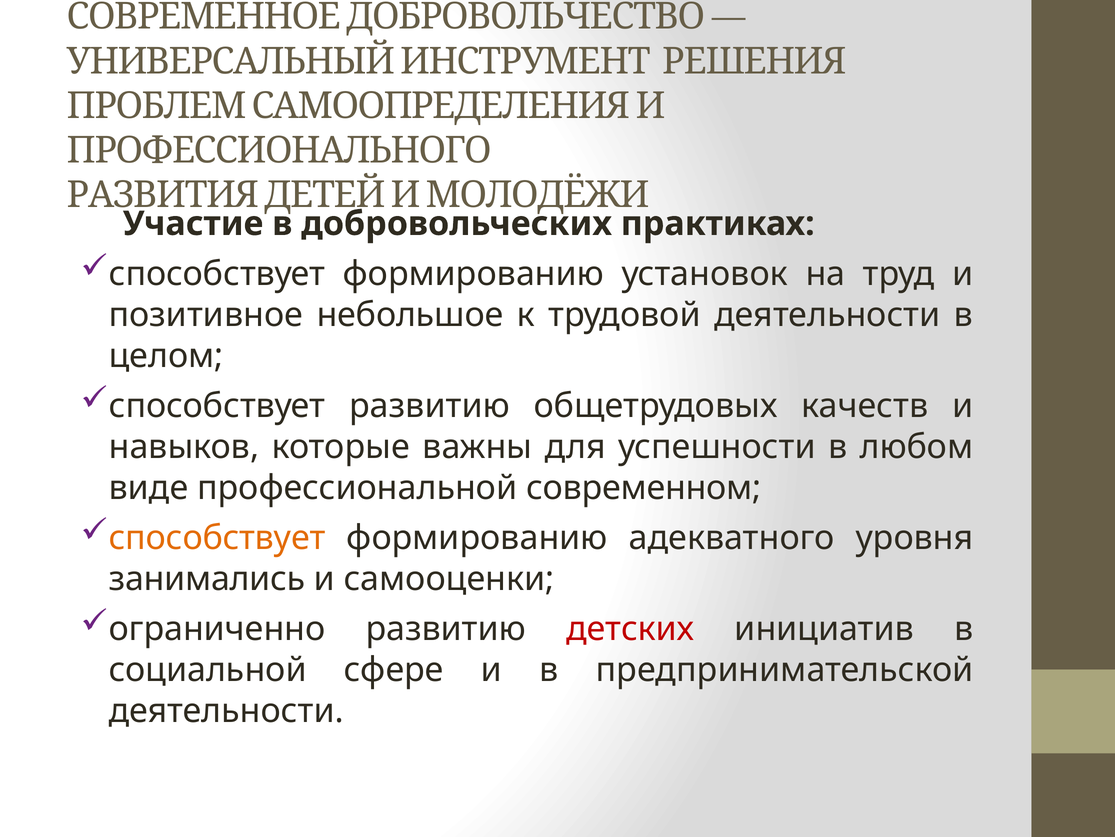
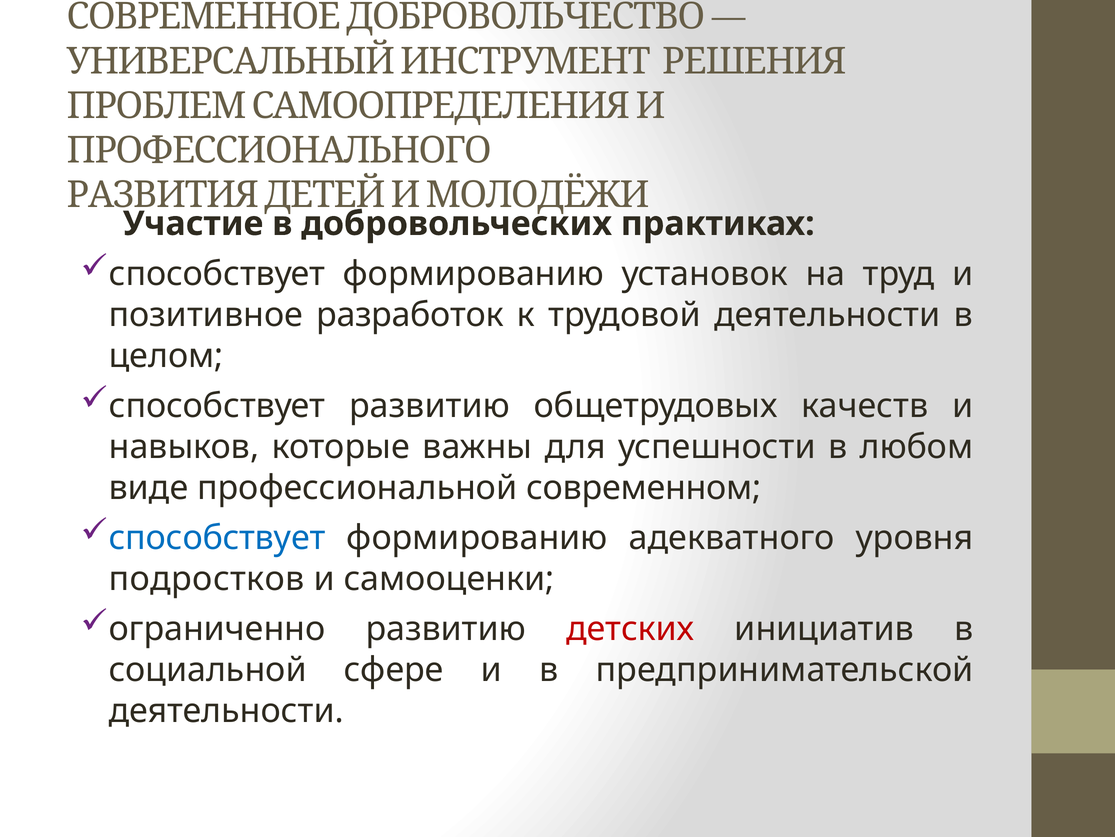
небольшое: небольшое -> разработок
способствует at (217, 538) colour: orange -> blue
занимались: занимались -> подростков
